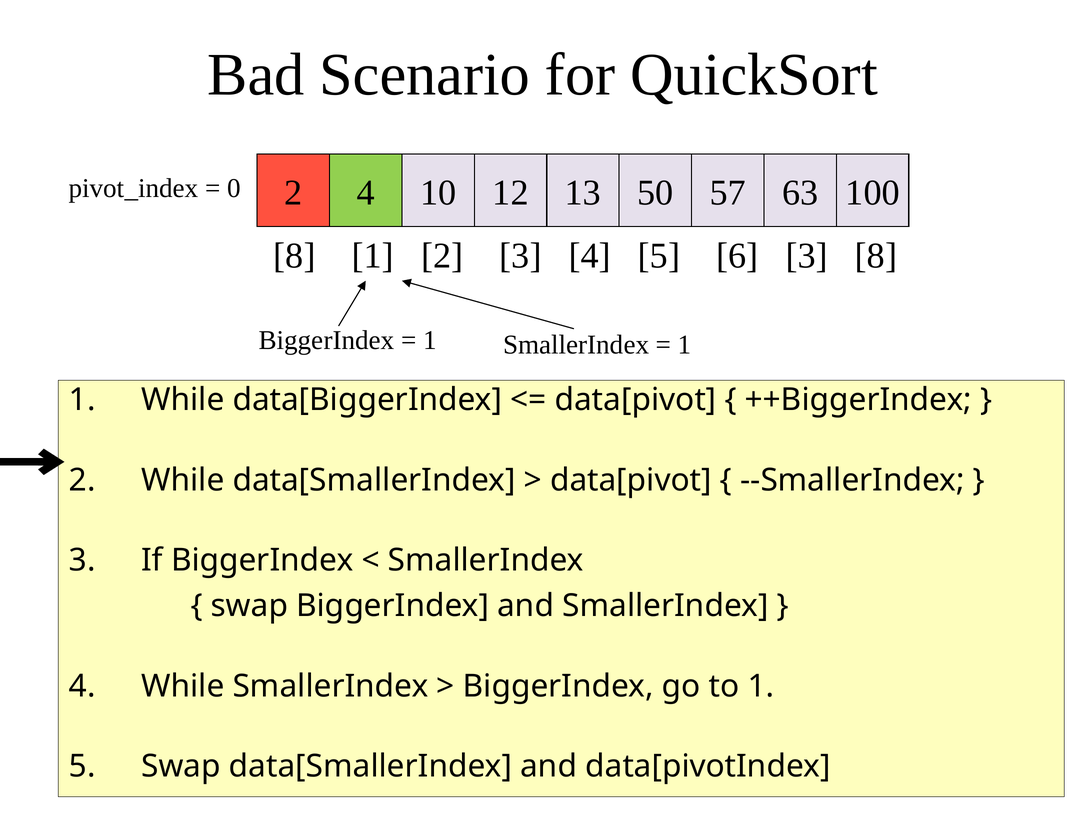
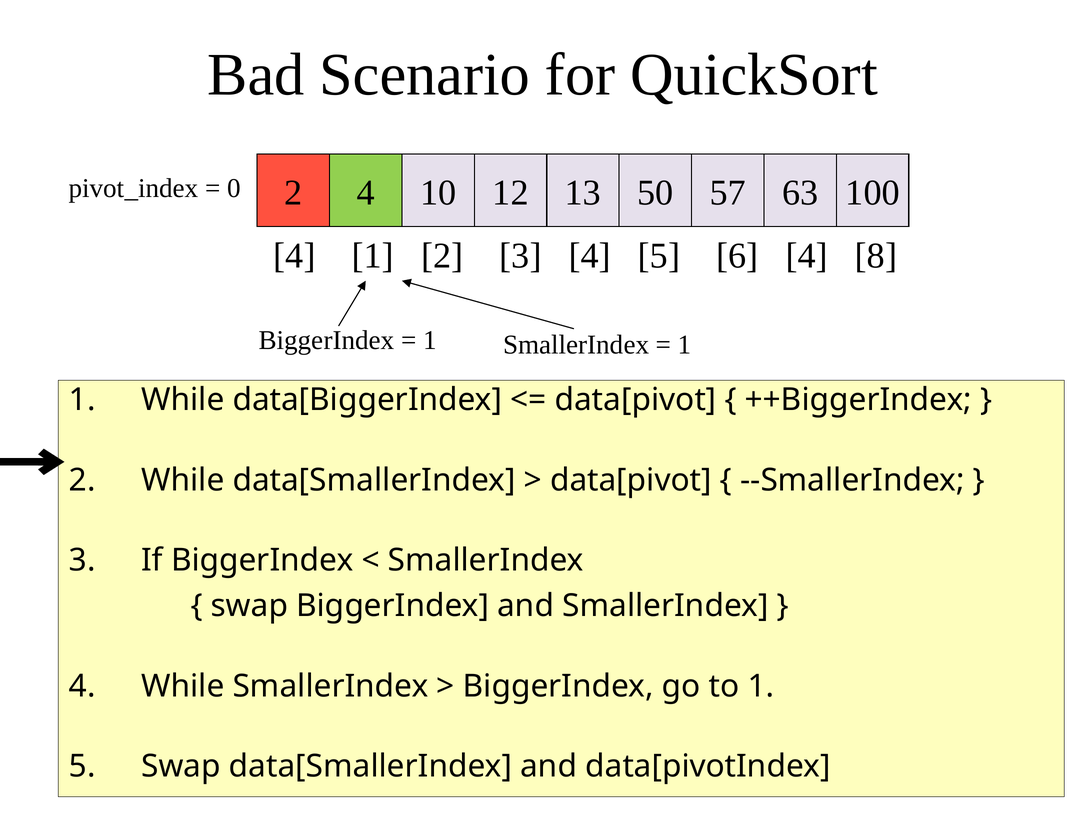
8 at (295, 256): 8 -> 4
6 3: 3 -> 4
